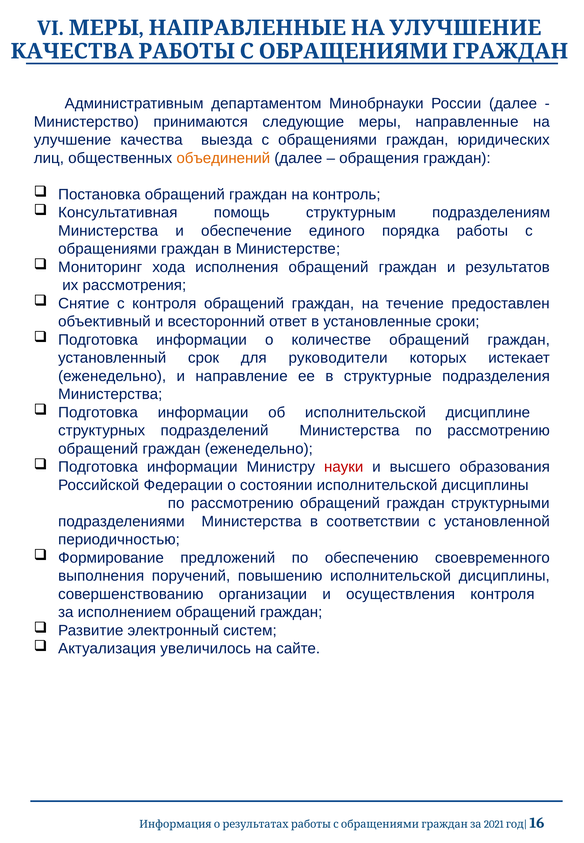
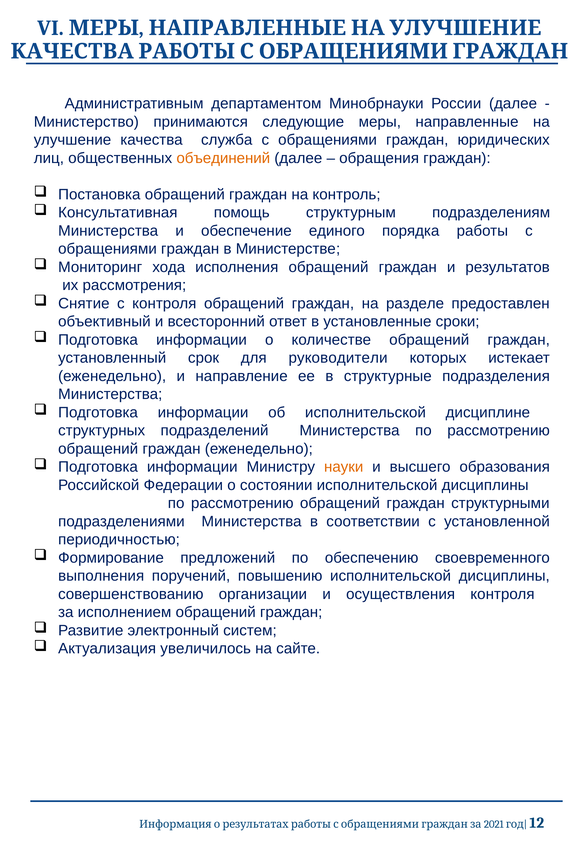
выезда: выезда -> служба
течение: течение -> разделе
науки colour: red -> orange
16: 16 -> 12
